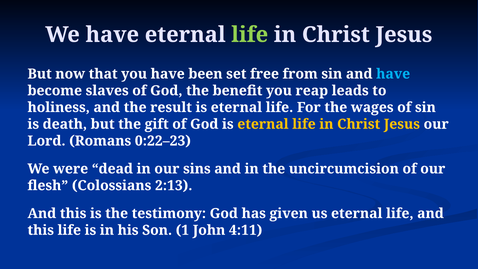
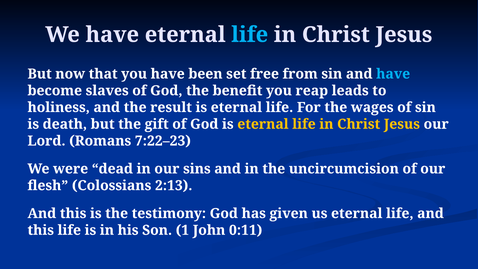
life at (250, 35) colour: light green -> light blue
0:22–23: 0:22–23 -> 7:22–23
4:11: 4:11 -> 0:11
